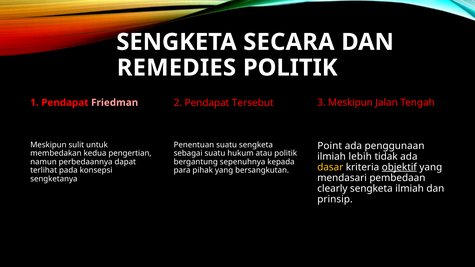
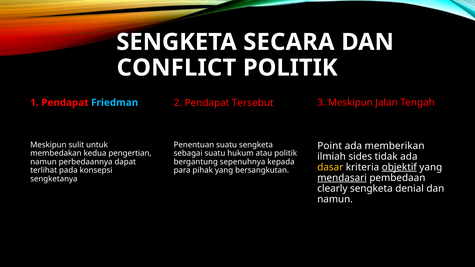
REMEDIES: REMEDIES -> CONFLICT
Friedman colour: pink -> light blue
penggunaan: penggunaan -> memberikan
lebih: lebih -> sides
mendasari underline: none -> present
sengketa ilmiah: ilmiah -> denial
prinsip at (335, 199): prinsip -> namun
